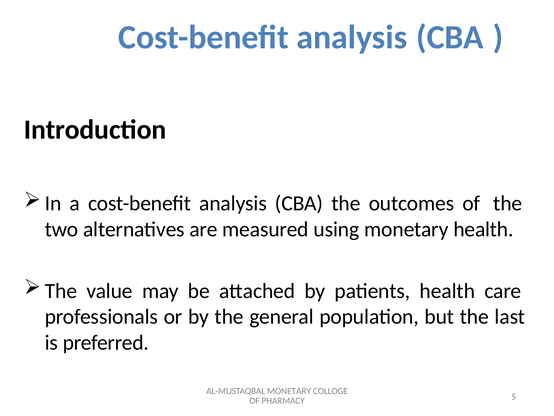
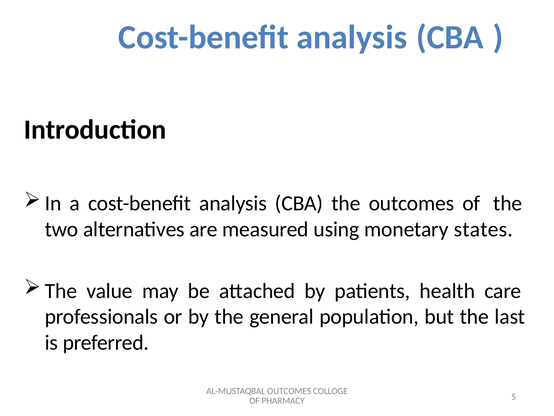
monetary health: health -> states
AL-MUSTAQBAL MONETARY: MONETARY -> OUTCOMES
